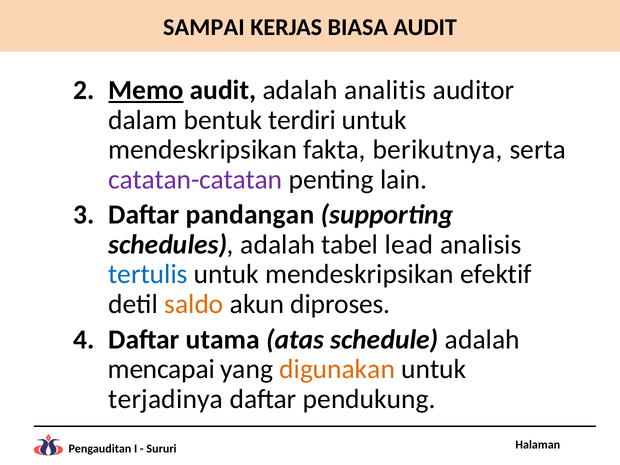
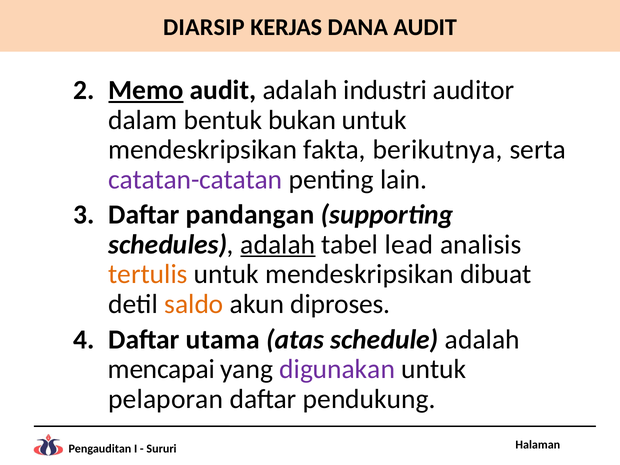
SAMPAI: SAMPAI -> DIARSIP
BIASA: BIASA -> DANA
analitis: analitis -> industri
terdiri: terdiri -> bukan
adalah at (278, 245) underline: none -> present
tertulis colour: blue -> orange
efektif: efektif -> dibuat
digunakan colour: orange -> purple
terjadinya: terjadinya -> pelaporan
